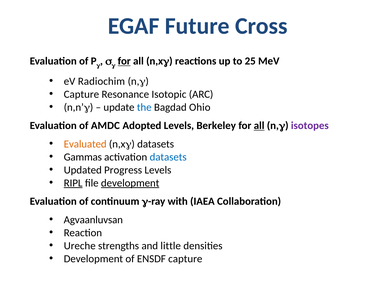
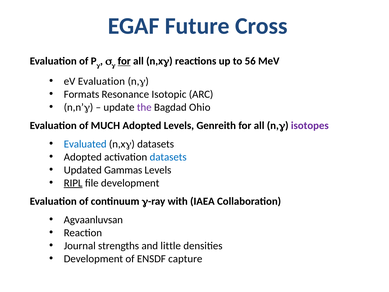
25: 25 -> 56
eV Radiochim: Radiochim -> Evaluation
Capture at (81, 94): Capture -> Formats
the colour: blue -> purple
AMDC: AMDC -> MUCH
Berkeley: Berkeley -> Genreith
all at (259, 126) underline: present -> none
Evaluated colour: orange -> blue
Gammas at (83, 157): Gammas -> Adopted
Progress: Progress -> Gammas
development at (130, 183) underline: present -> none
Ureche: Ureche -> Journal
